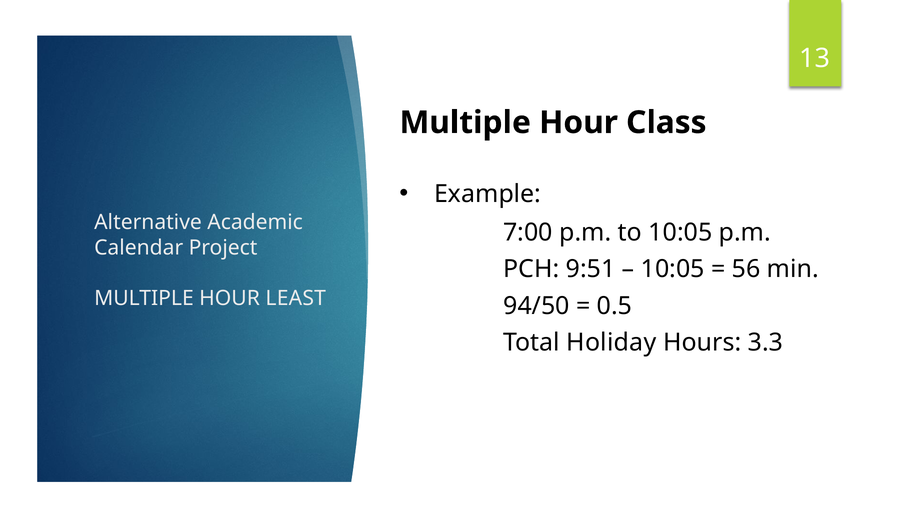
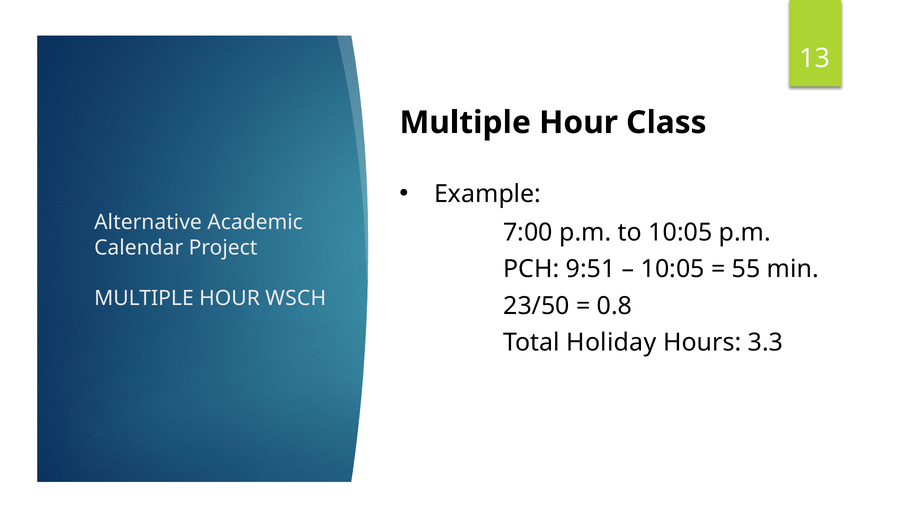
56: 56 -> 55
LEAST: LEAST -> WSCH
94/50: 94/50 -> 23/50
0.5: 0.5 -> 0.8
